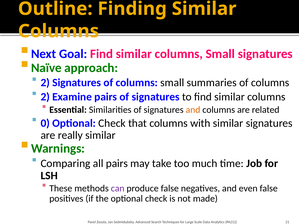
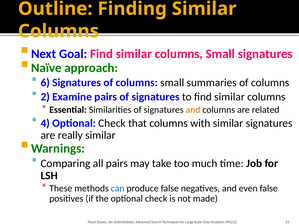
2 at (45, 83): 2 -> 6
0: 0 -> 4
can colour: purple -> blue
